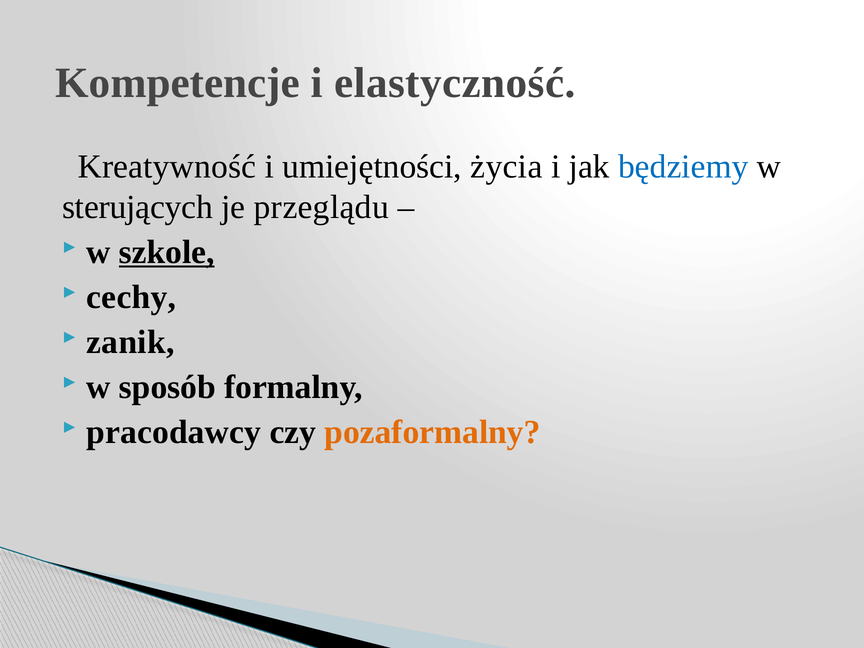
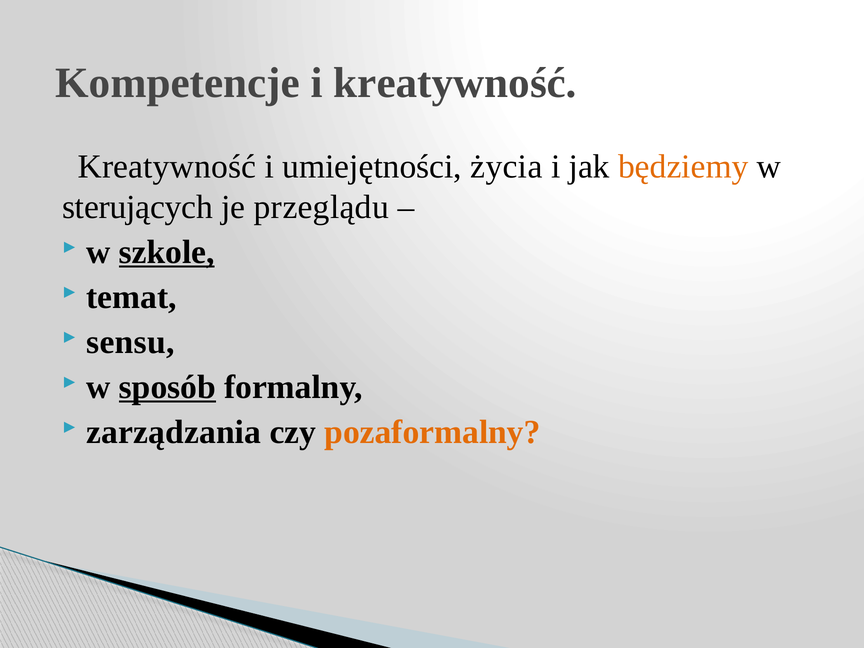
i elastyczność: elastyczność -> kreatywność
będziemy colour: blue -> orange
cechy: cechy -> temat
zanik: zanik -> sensu
sposób underline: none -> present
pracodawcy: pracodawcy -> zarządzania
